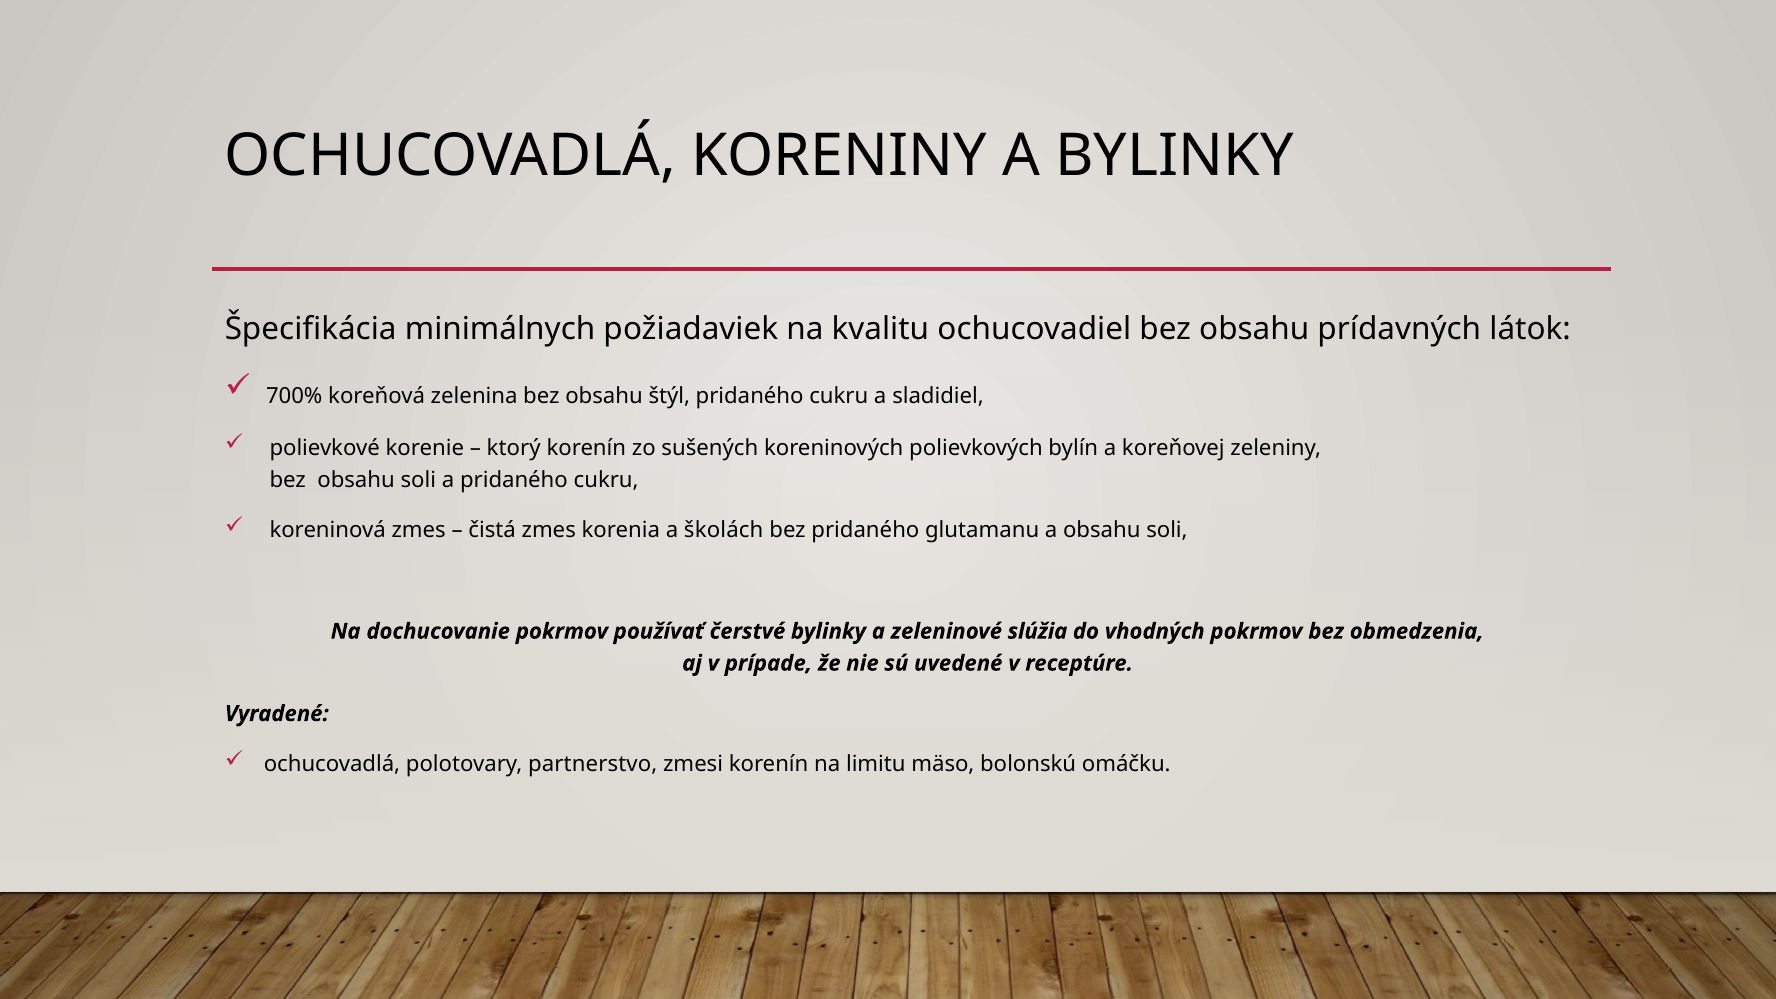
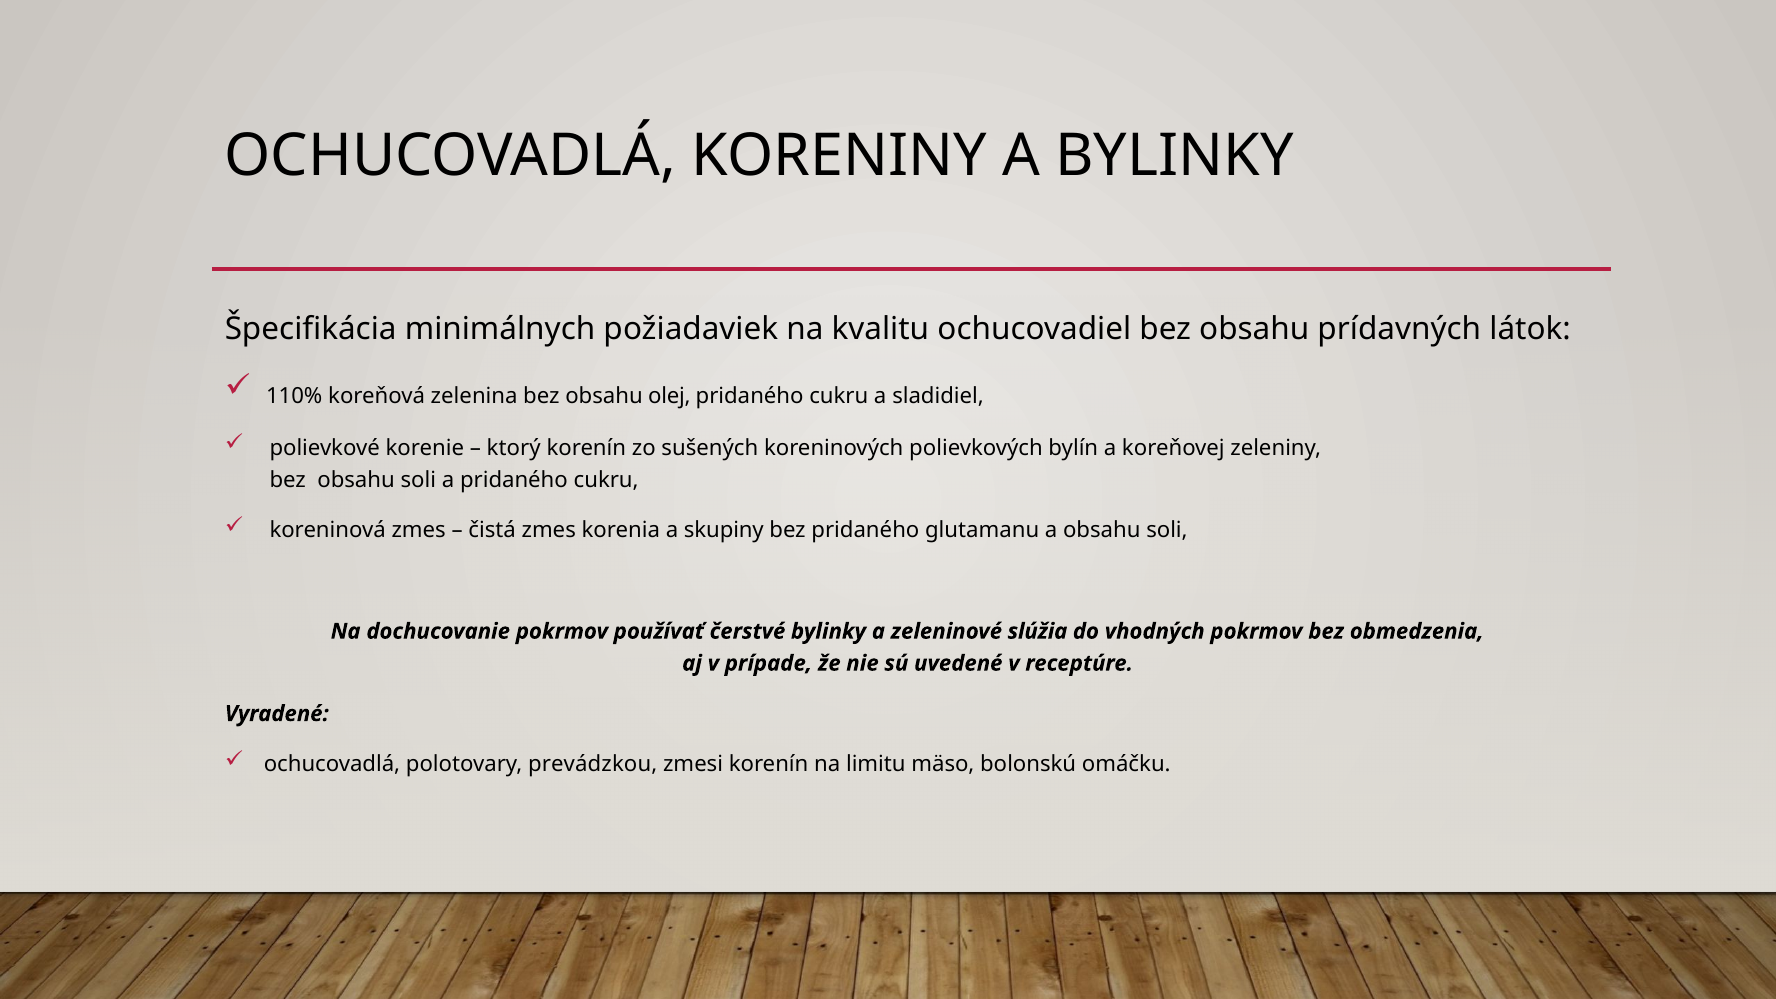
700%: 700% -> 110%
štýl: štýl -> olej
školách: školách -> skupiny
partnerstvo: partnerstvo -> prevádzkou
